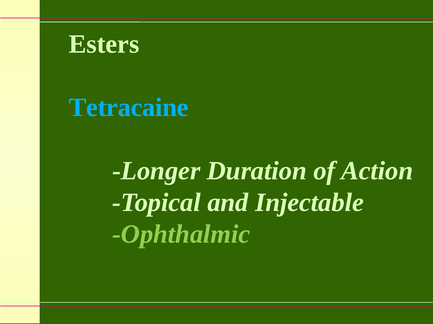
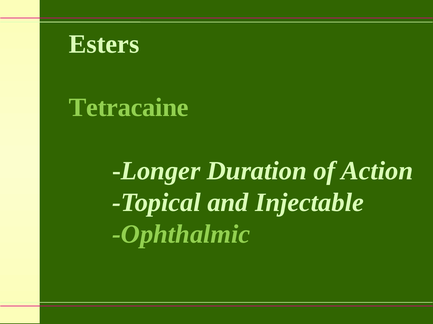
Tetracaine colour: light blue -> light green
